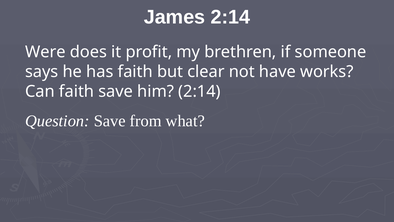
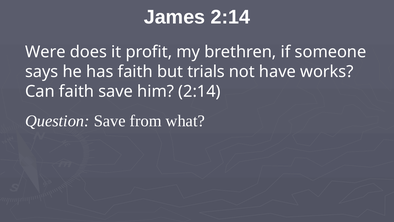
clear: clear -> trials
